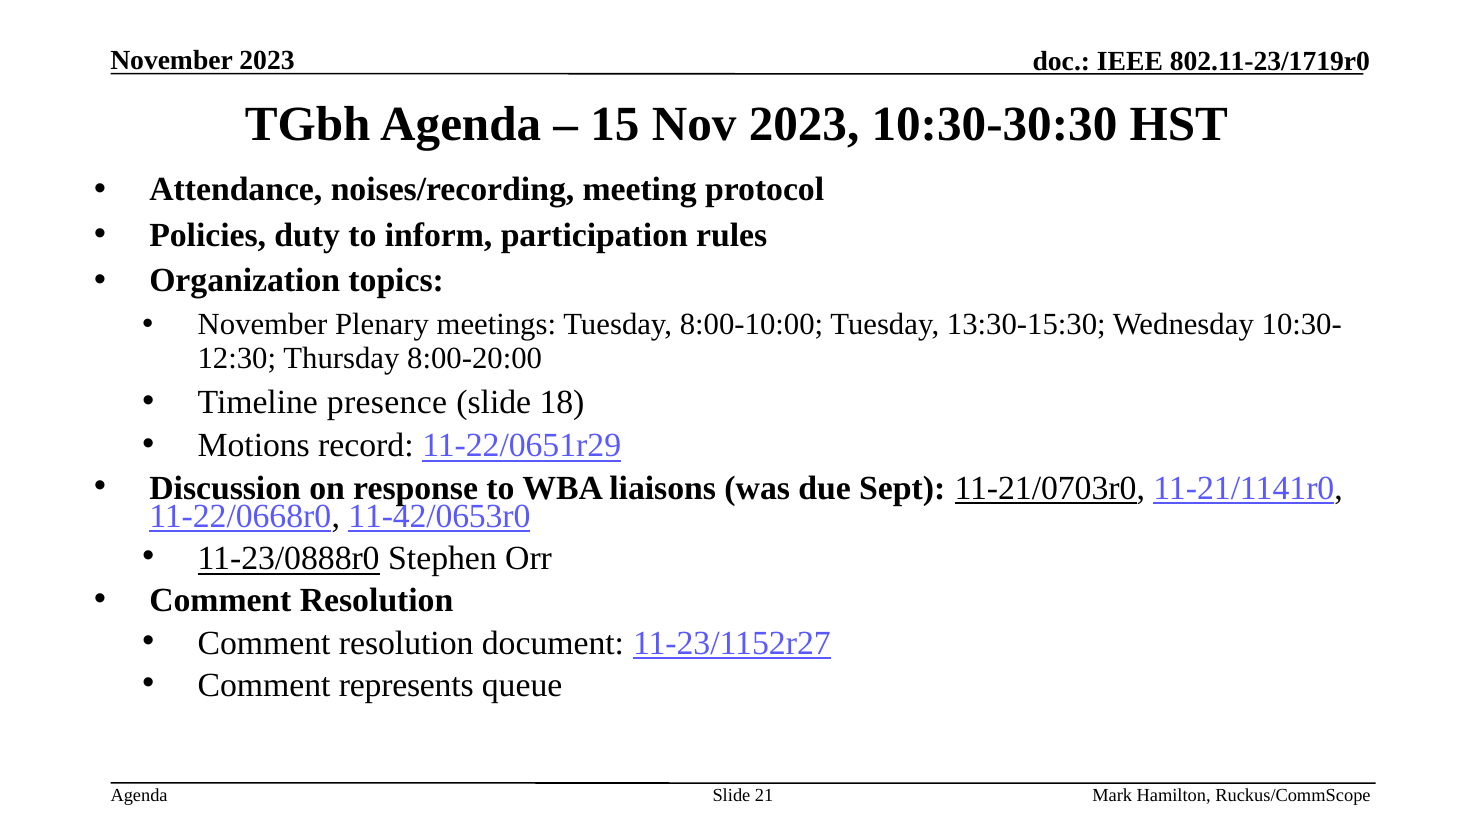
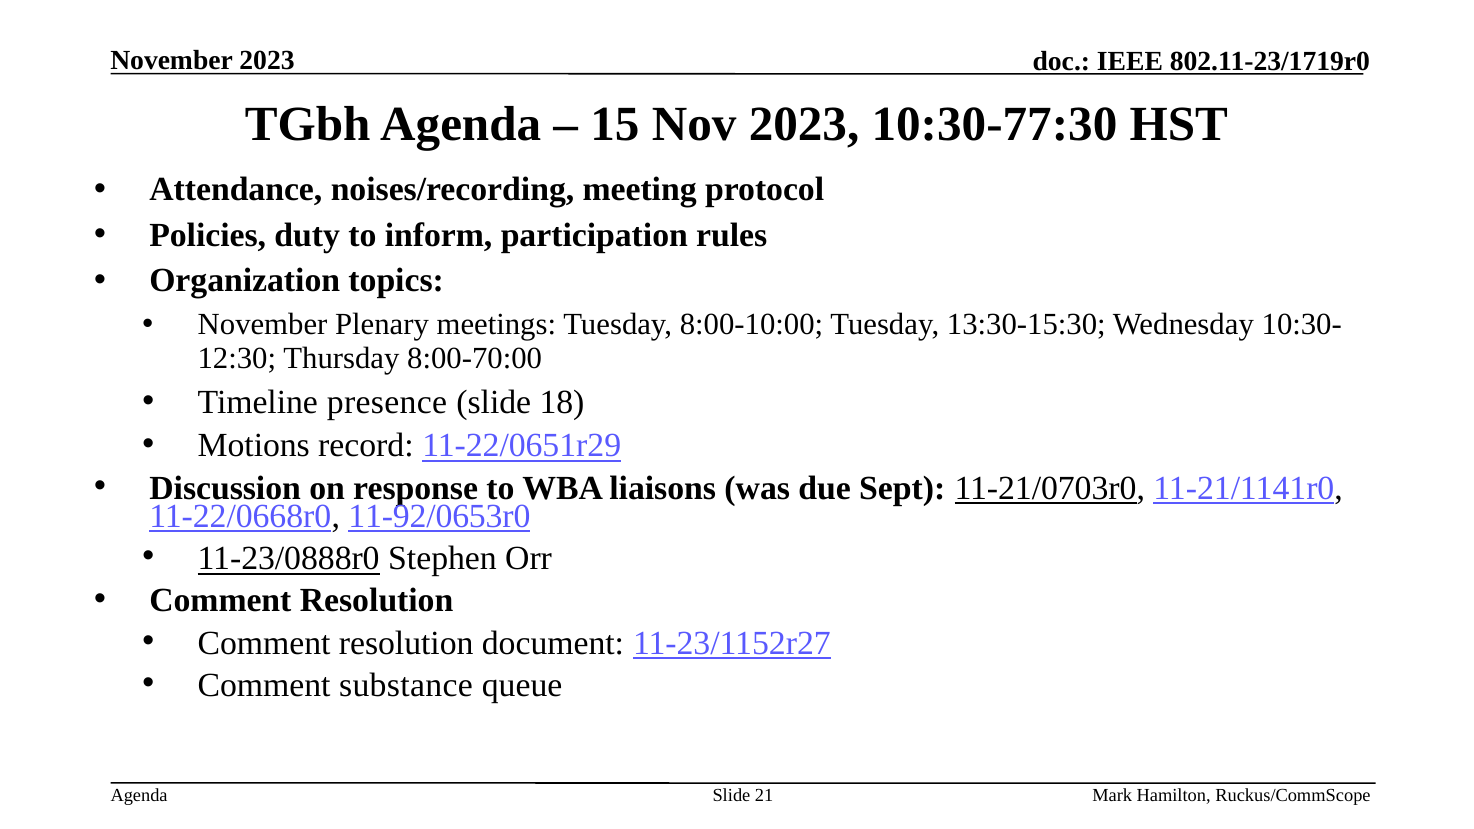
10:30-30:30: 10:30-30:30 -> 10:30-77:30
8:00-20:00: 8:00-20:00 -> 8:00-70:00
11-42/0653r0: 11-42/0653r0 -> 11-92/0653r0
represents: represents -> substance
